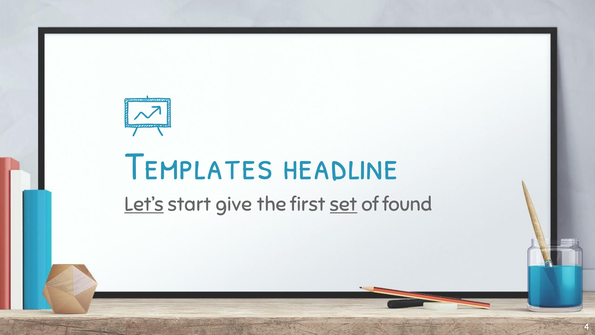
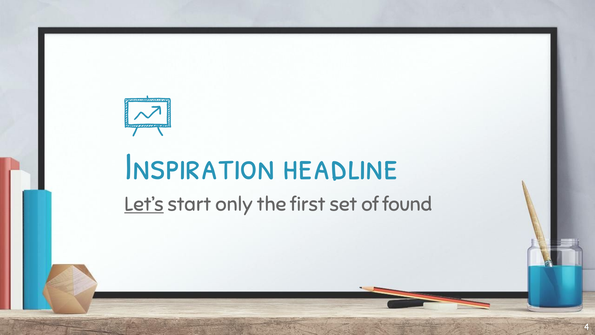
Templates: Templates -> Inspiration
give: give -> only
set underline: present -> none
